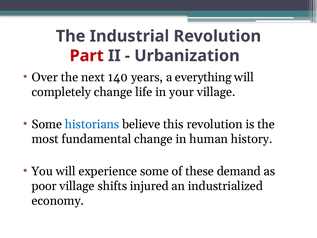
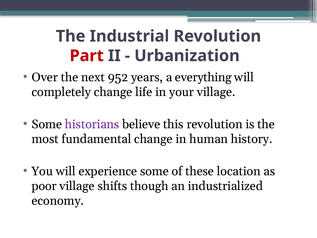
140: 140 -> 952
historians colour: blue -> purple
demand: demand -> location
injured: injured -> though
